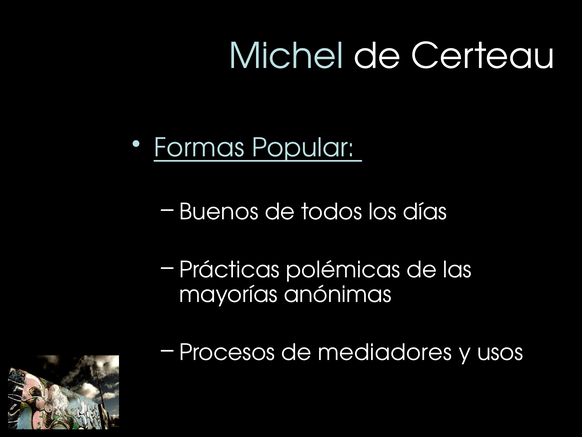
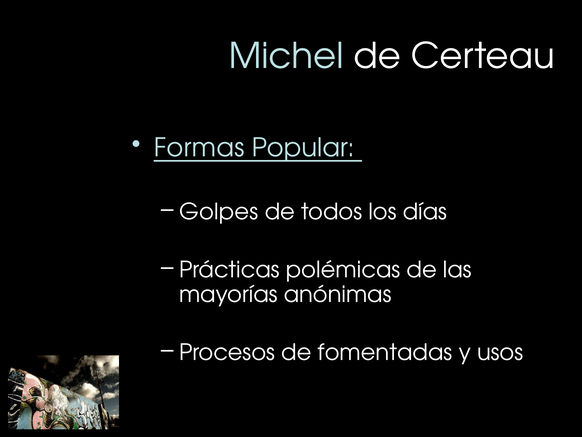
Buenos: Buenos -> Golpes
mediadores: mediadores -> fomentadas
